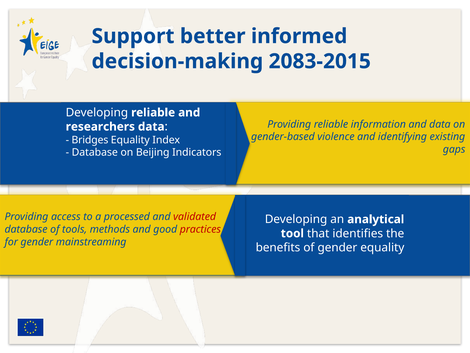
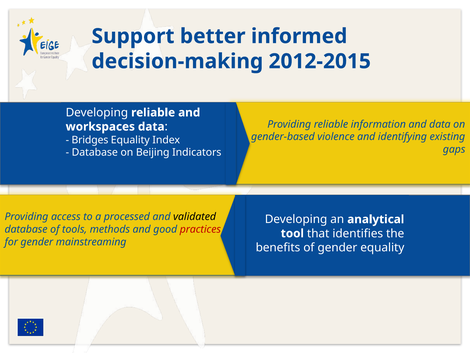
2083-2015: 2083-2015 -> 2012-2015
researchers: researchers -> workspaces
validated colour: red -> black
